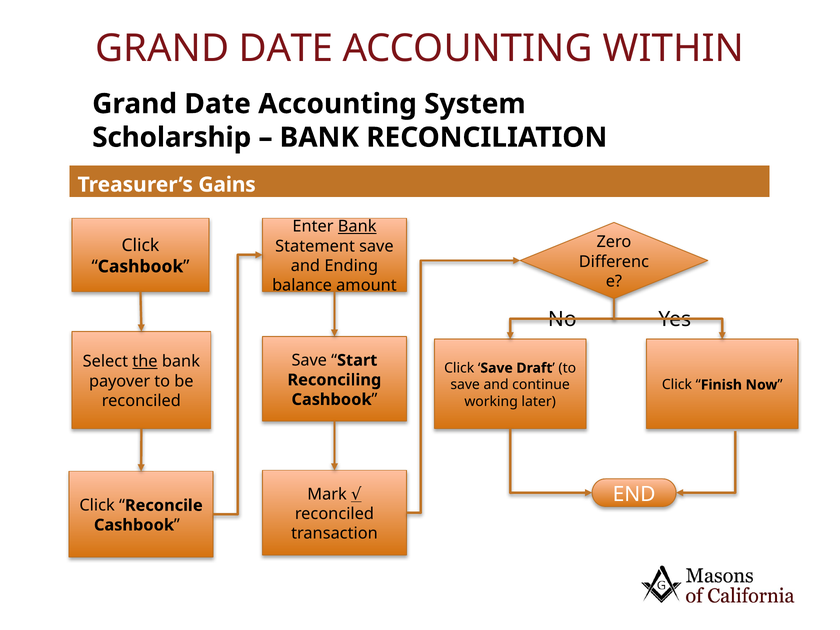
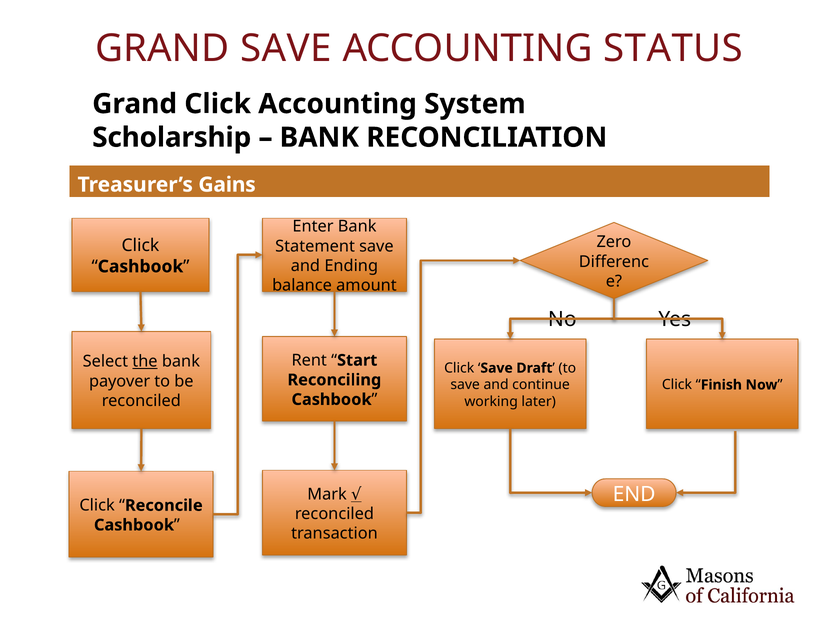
DATE at (286, 49): DATE -> SAVE
WITHIN: WITHIN -> STATUS
Date at (218, 104): Date -> Click
Bank at (357, 227) underline: present -> none
Save at (309, 360): Save -> Rent
